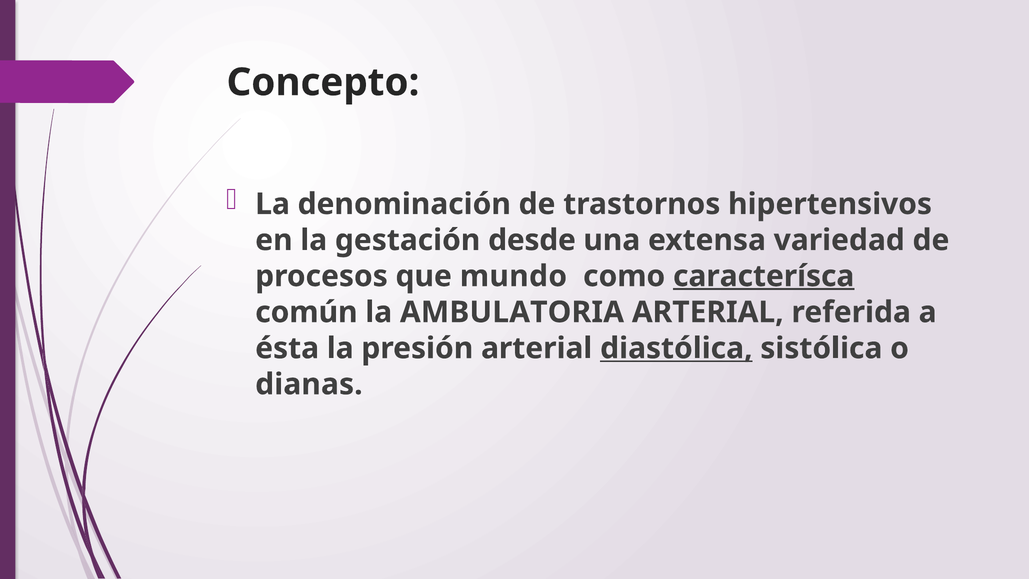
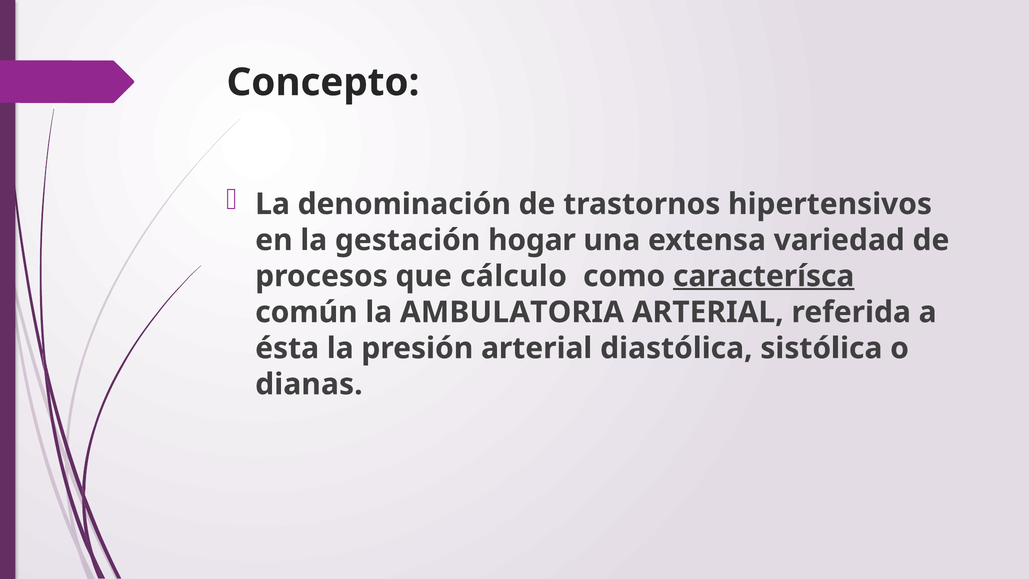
desde: desde -> hogar
mundo: mundo -> cálculo
diastólica underline: present -> none
